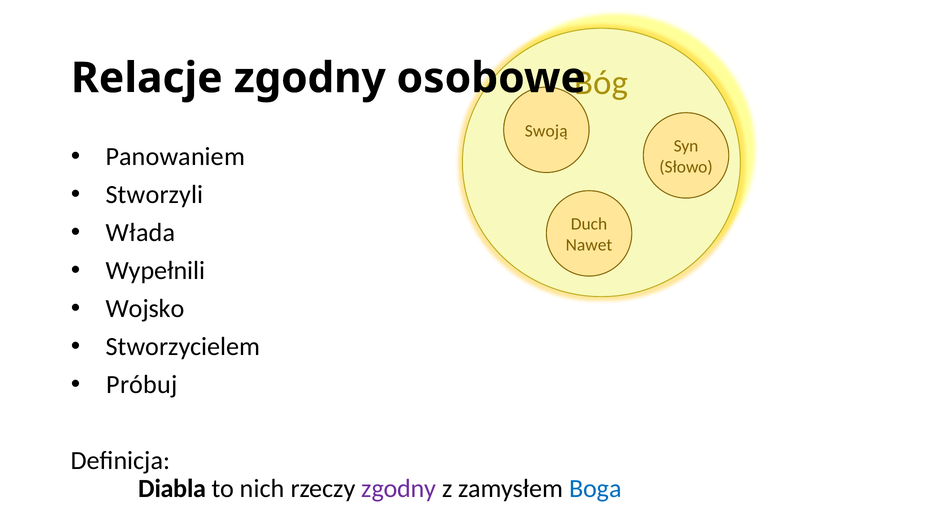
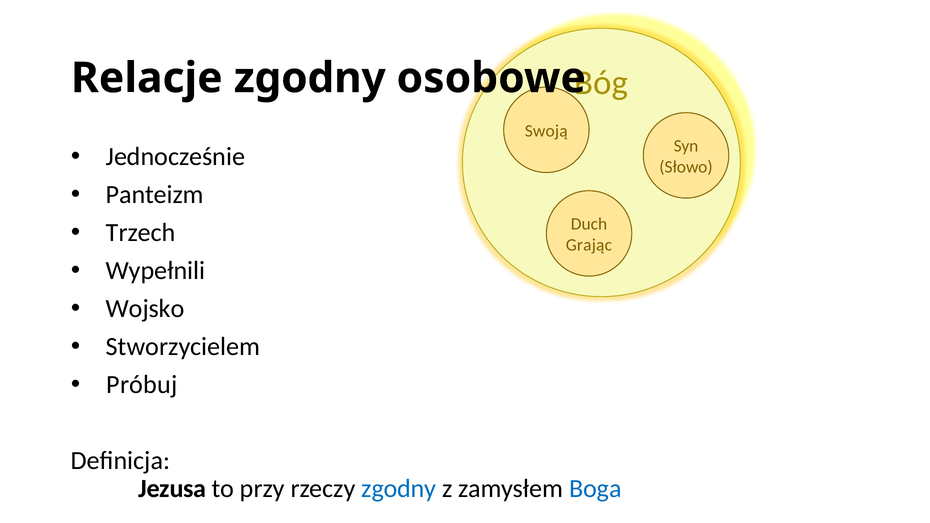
Panowaniem: Panowaniem -> Jednocześnie
Stworzyli: Stworzyli -> Panteizm
Włada: Włada -> Trzech
Nawet: Nawet -> Grając
Diabla: Diabla -> Jezusa
nich: nich -> przy
zgodny at (399, 489) colour: purple -> blue
